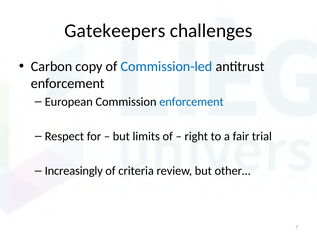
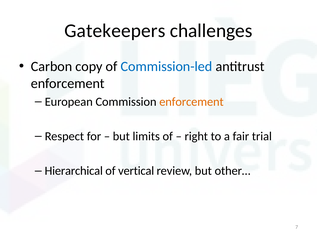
enforcement at (191, 102) colour: blue -> orange
Increasingly: Increasingly -> Hierarchical
criteria: criteria -> vertical
